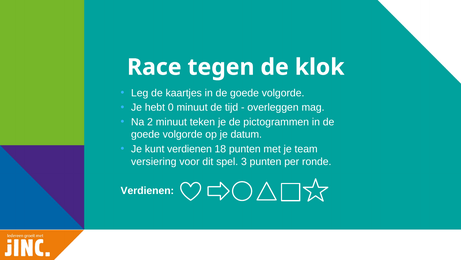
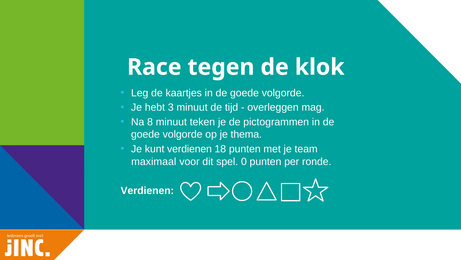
0: 0 -> 3
2: 2 -> 8
datum: datum -> thema
versiering: versiering -> maximaal
3: 3 -> 0
